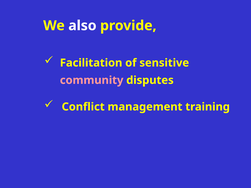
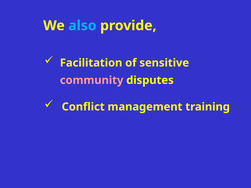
also colour: white -> light blue
